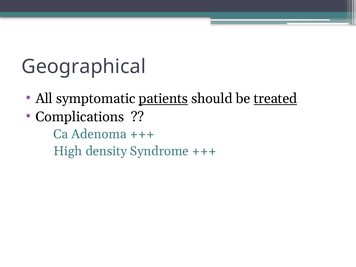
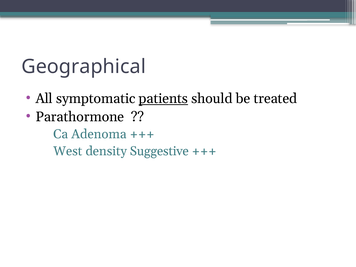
treated underline: present -> none
Complications: Complications -> Parathormone
High: High -> West
Syndrome: Syndrome -> Suggestive
